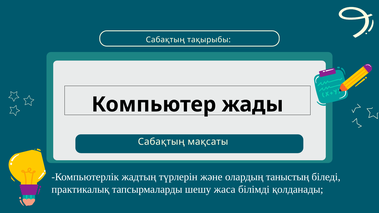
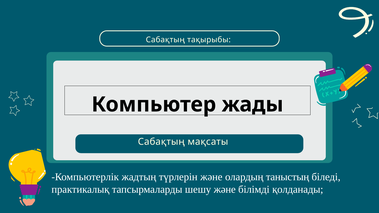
шешу жаса: жаса -> және
